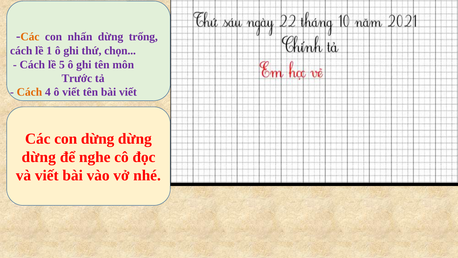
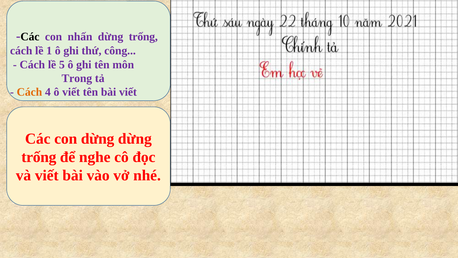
Các at (30, 37) colour: orange -> black
chọn: chọn -> công
Trước: Trước -> Trong
dừng at (39, 157): dừng -> trống
